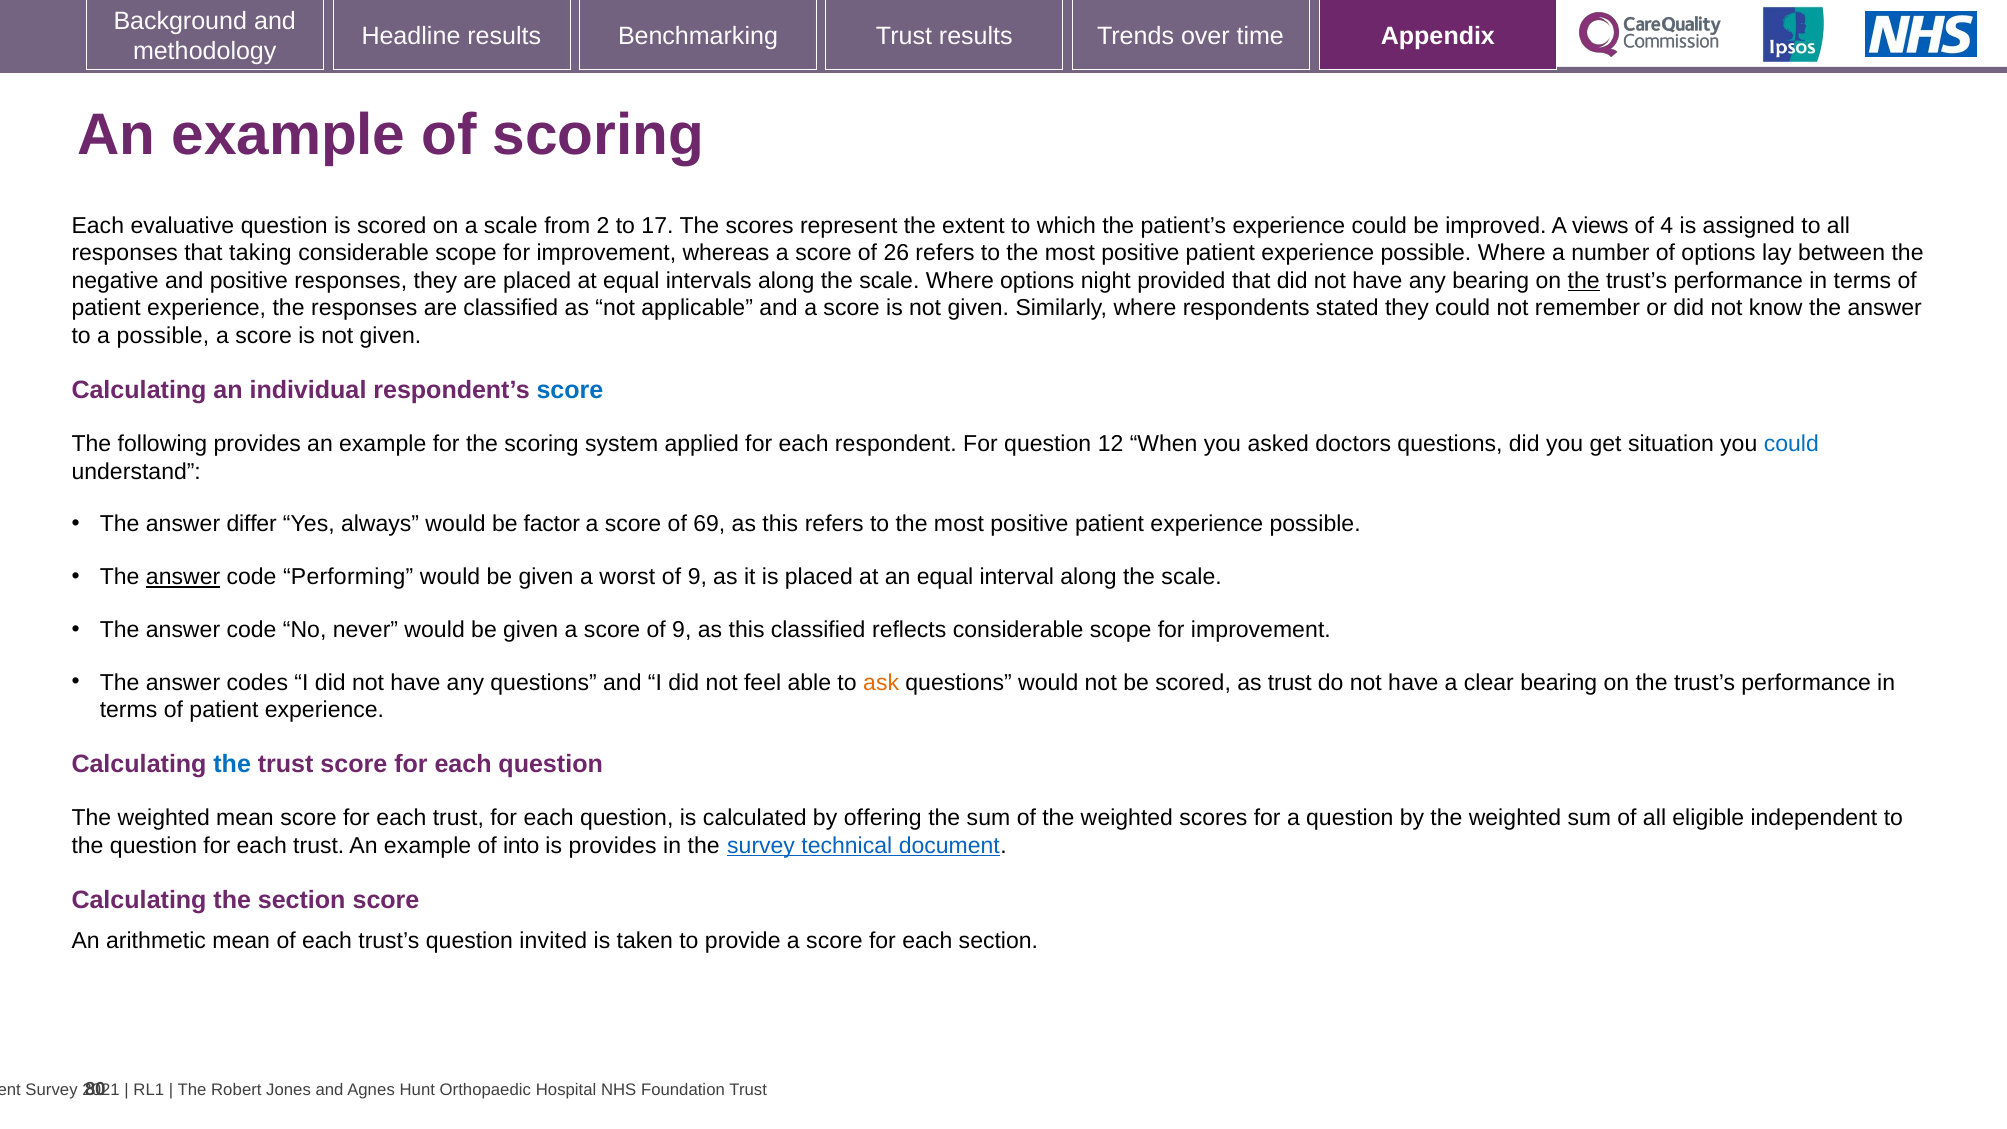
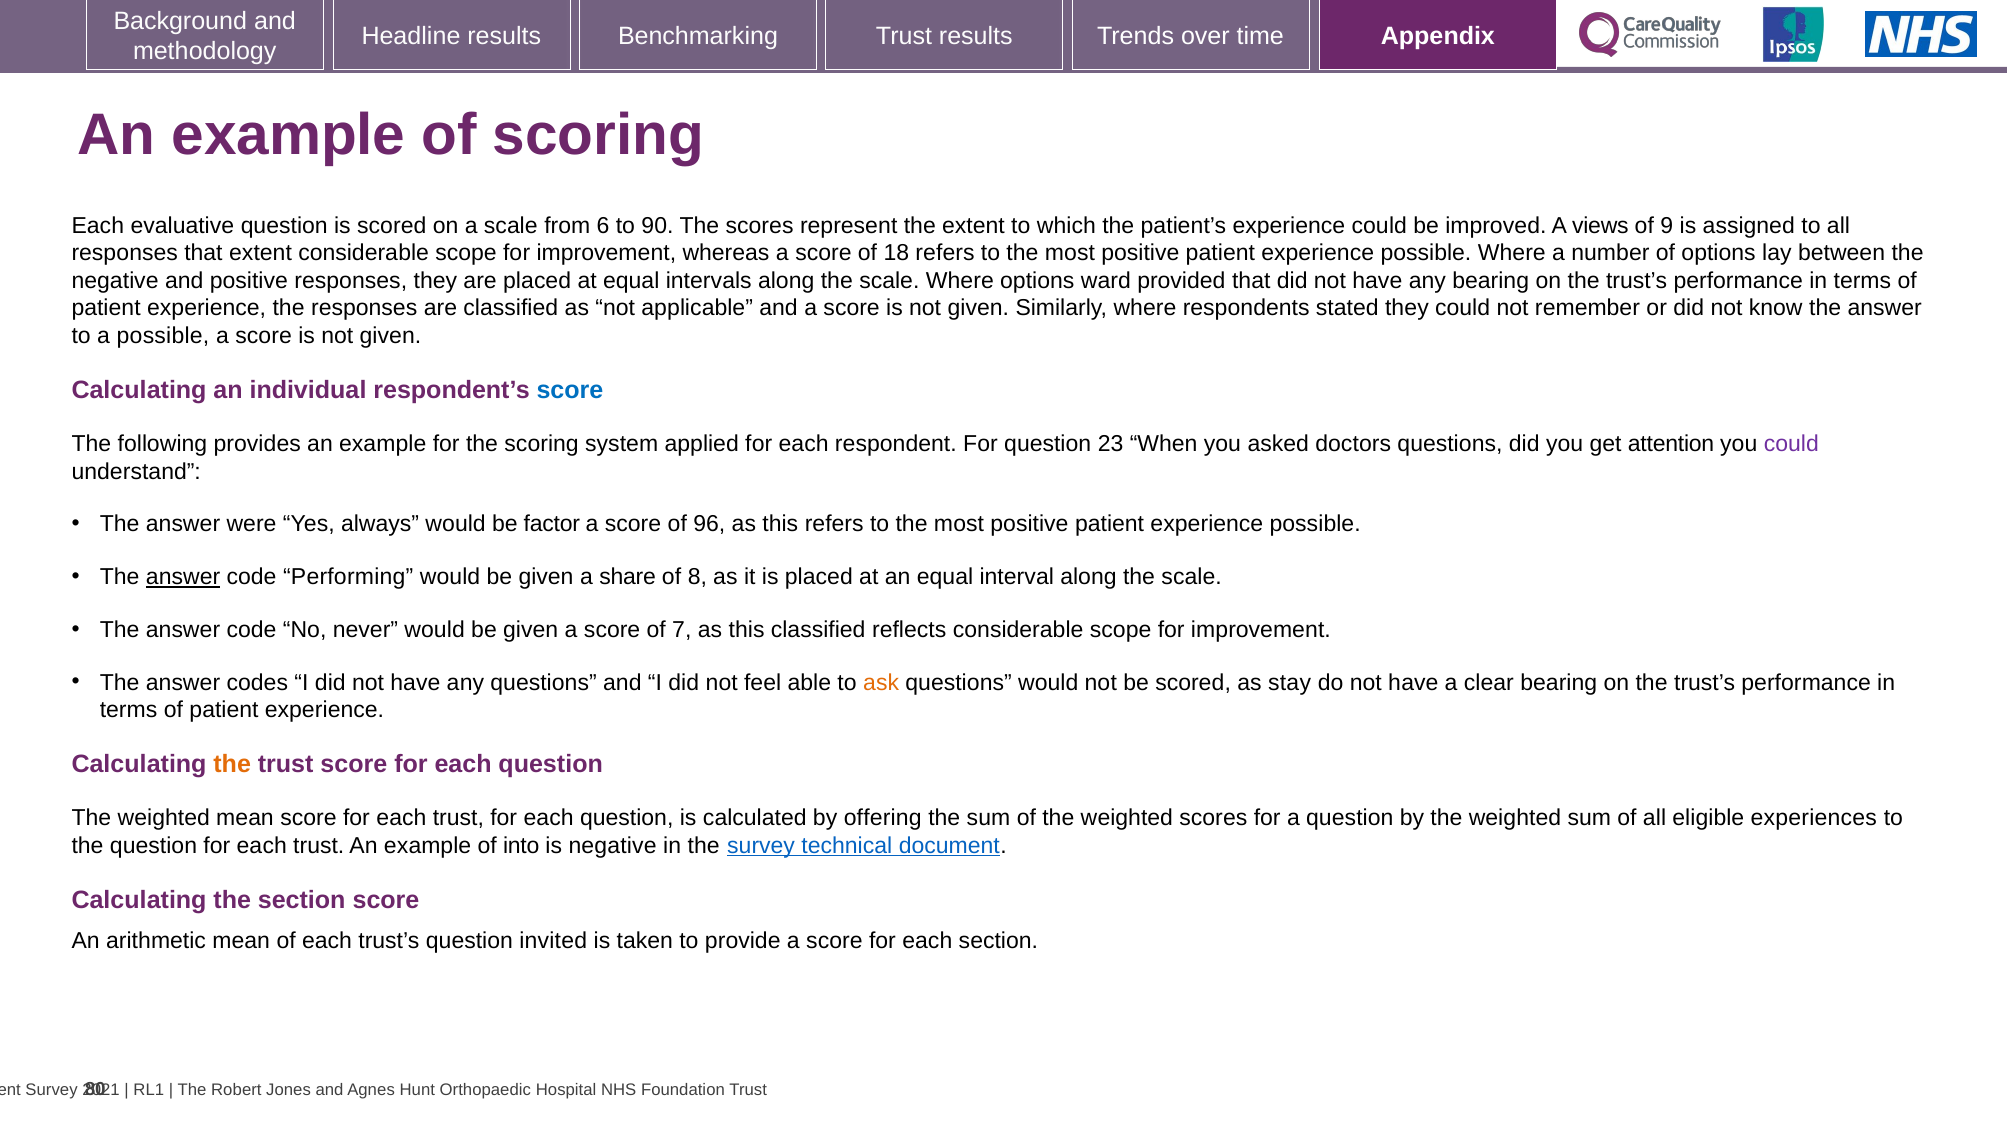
2: 2 -> 6
17: 17 -> 90
4: 4 -> 9
that taking: taking -> extent
26: 26 -> 18
night: night -> ward
the at (1584, 281) underline: present -> none
12: 12 -> 23
situation: situation -> attention
could at (1791, 444) colour: blue -> purple
differ: differ -> were
69: 69 -> 96
worst: worst -> share
9 at (697, 577): 9 -> 8
score of 9: 9 -> 7
as trust: trust -> stay
the at (232, 764) colour: blue -> orange
independent: independent -> experiences
is provides: provides -> negative
